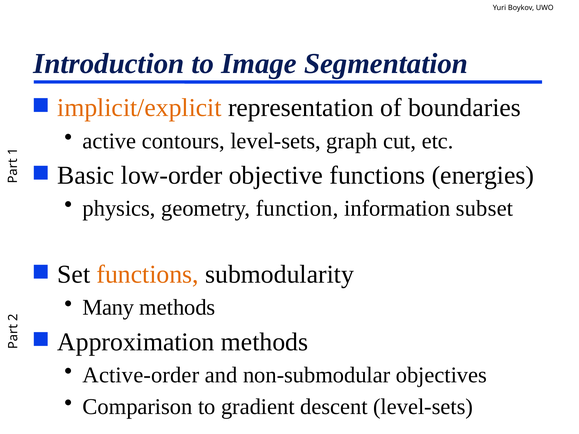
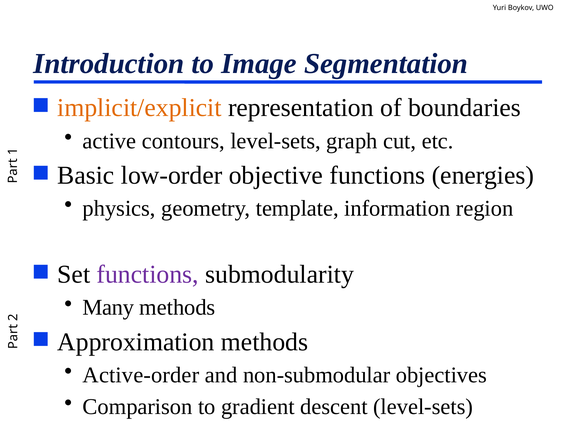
function: function -> template
subset: subset -> region
functions at (148, 274) colour: orange -> purple
